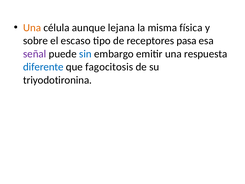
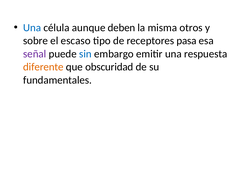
Una at (32, 28) colour: orange -> blue
lejana: lejana -> deben
física: física -> otros
diferente colour: blue -> orange
fagocitosis: fagocitosis -> obscuridad
triyodotironina: triyodotironina -> fundamentales
